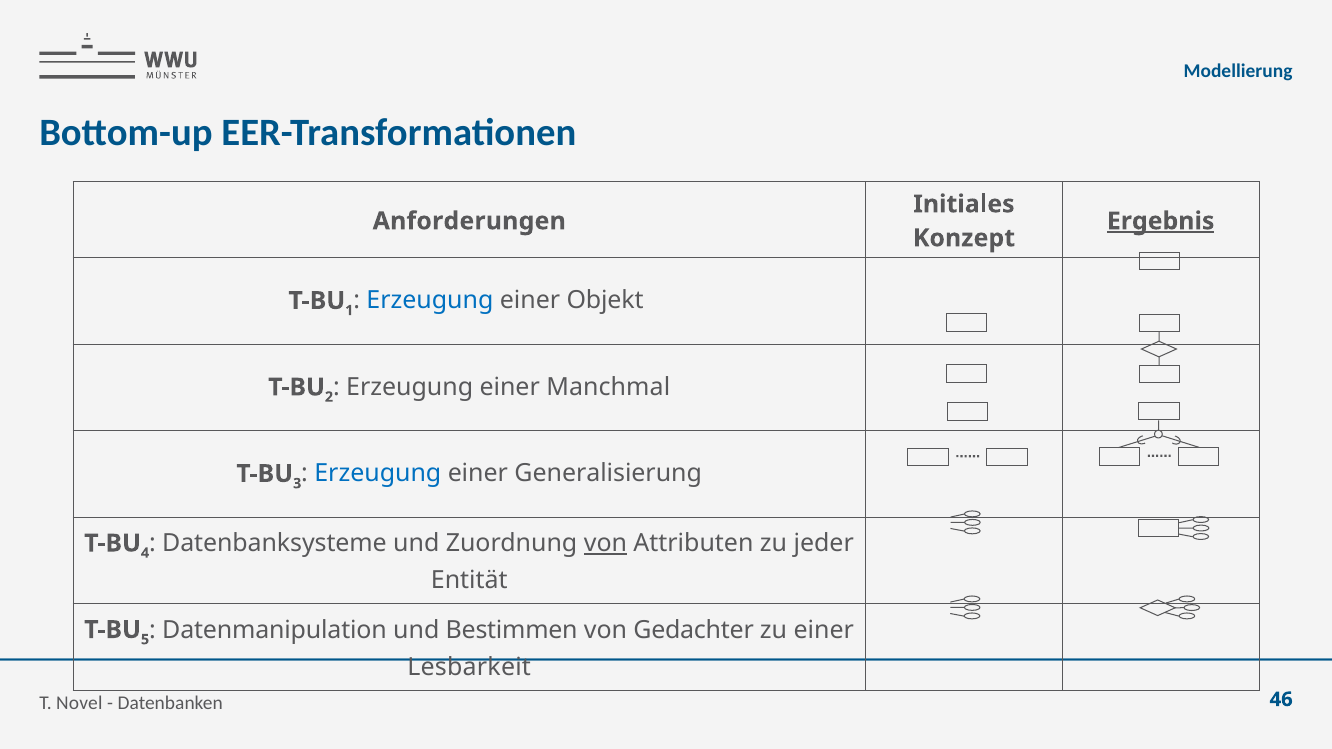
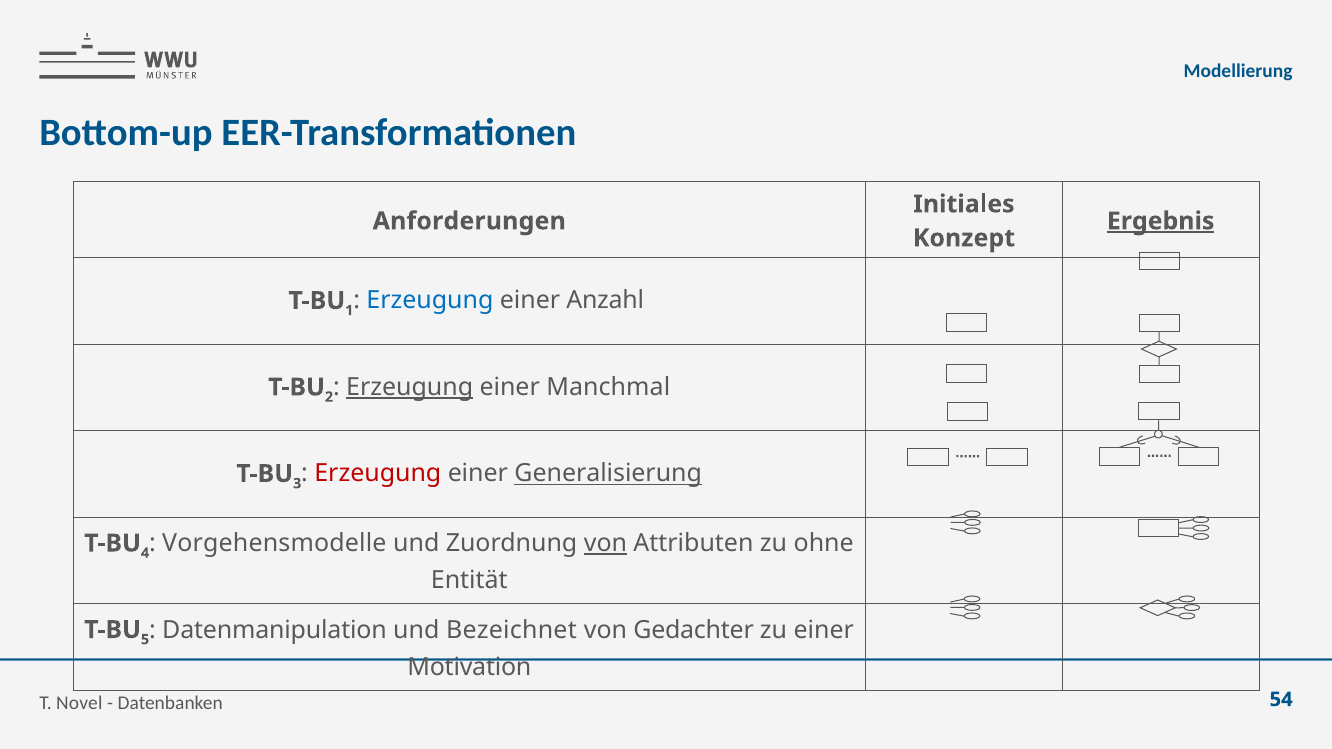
Objekt: Objekt -> Anzahl
Erzeugung at (410, 387) underline: none -> present
Erzeugung at (378, 474) colour: blue -> red
Generalisierung underline: none -> present
Datenbanksysteme: Datenbanksysteme -> Vorgehensmodelle
jeder: jeder -> ohne
Bestimmen: Bestimmen -> Bezeichnet
Lesbarkeit: Lesbarkeit -> Motivation
46: 46 -> 54
